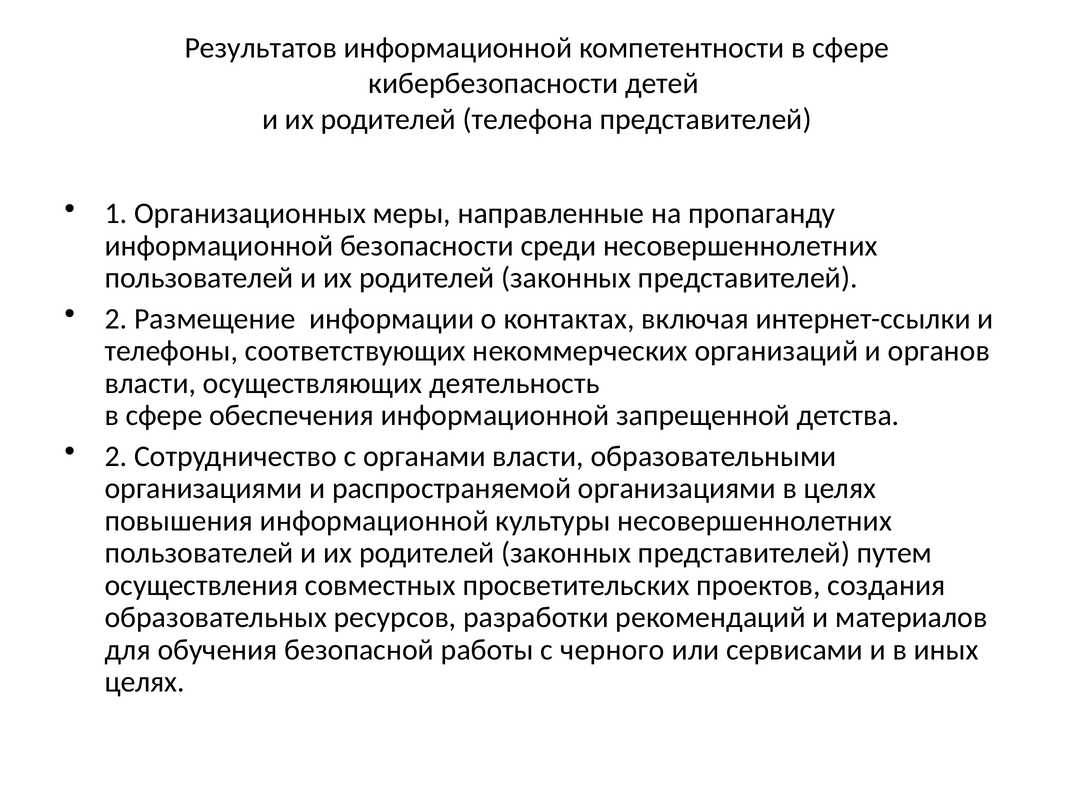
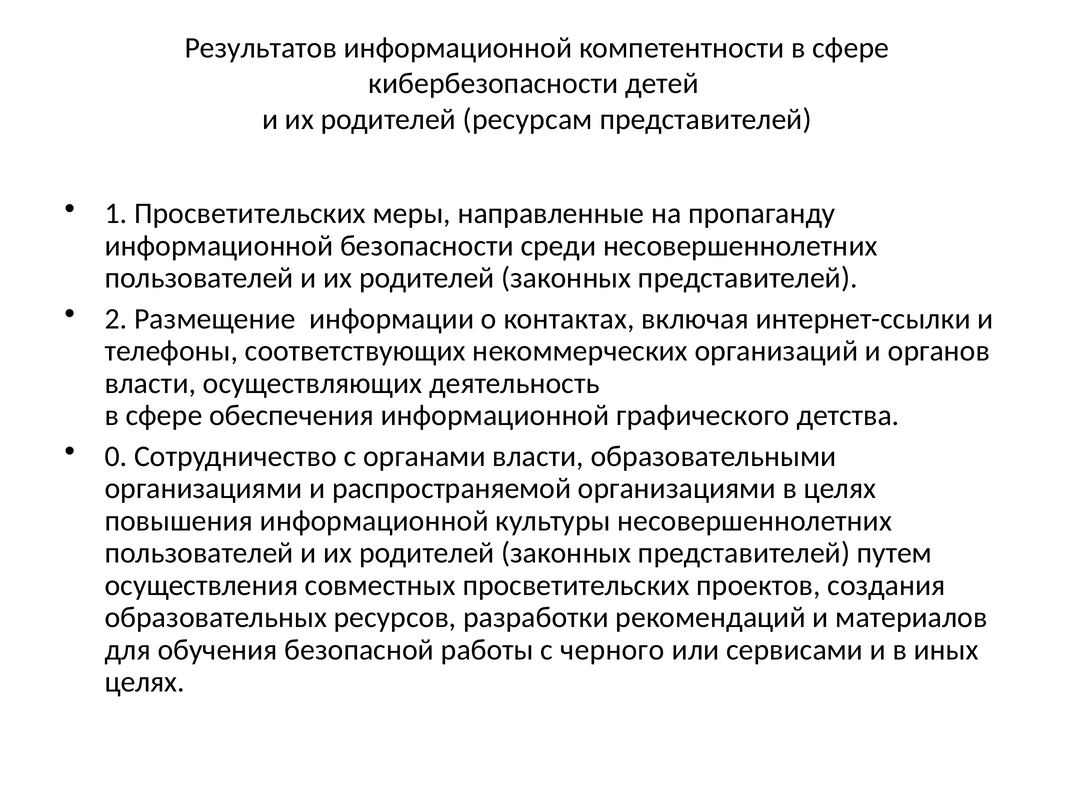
телефона: телефона -> ресурсам
1 Организационных: Организационных -> Просветительских
запрещенной: запрещенной -> графического
2 at (116, 456): 2 -> 0
